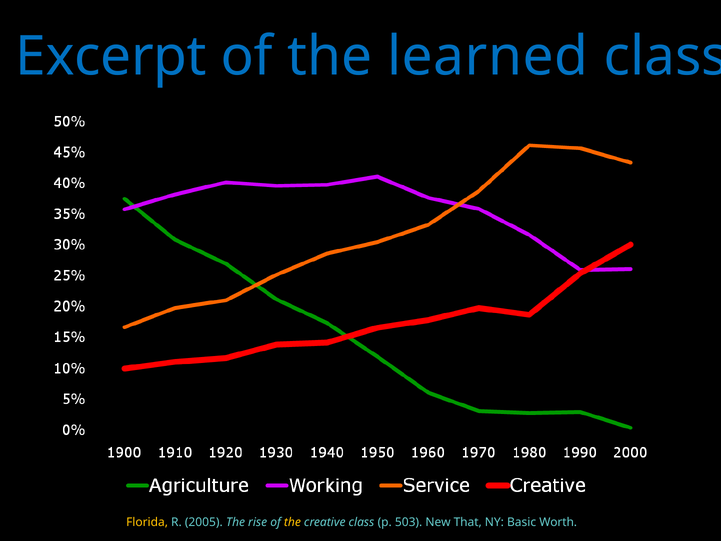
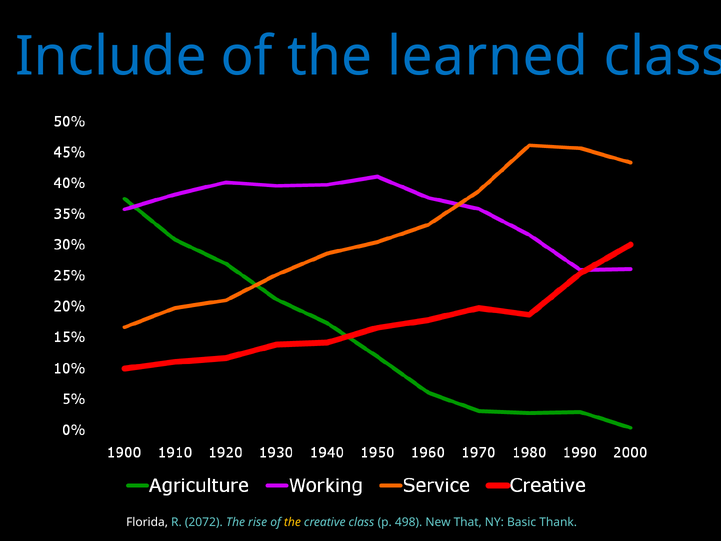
Excerpt: Excerpt -> Include
Florida colour: yellow -> white
2005: 2005 -> 2072
503: 503 -> 498
Worth: Worth -> Thank
